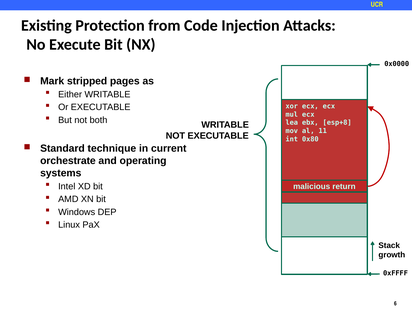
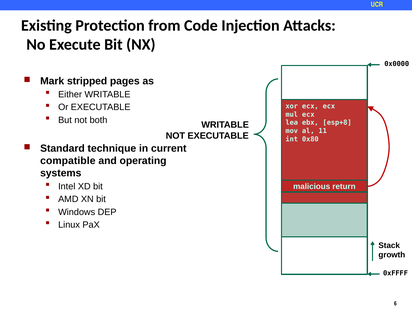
orchestrate: orchestrate -> compatible
